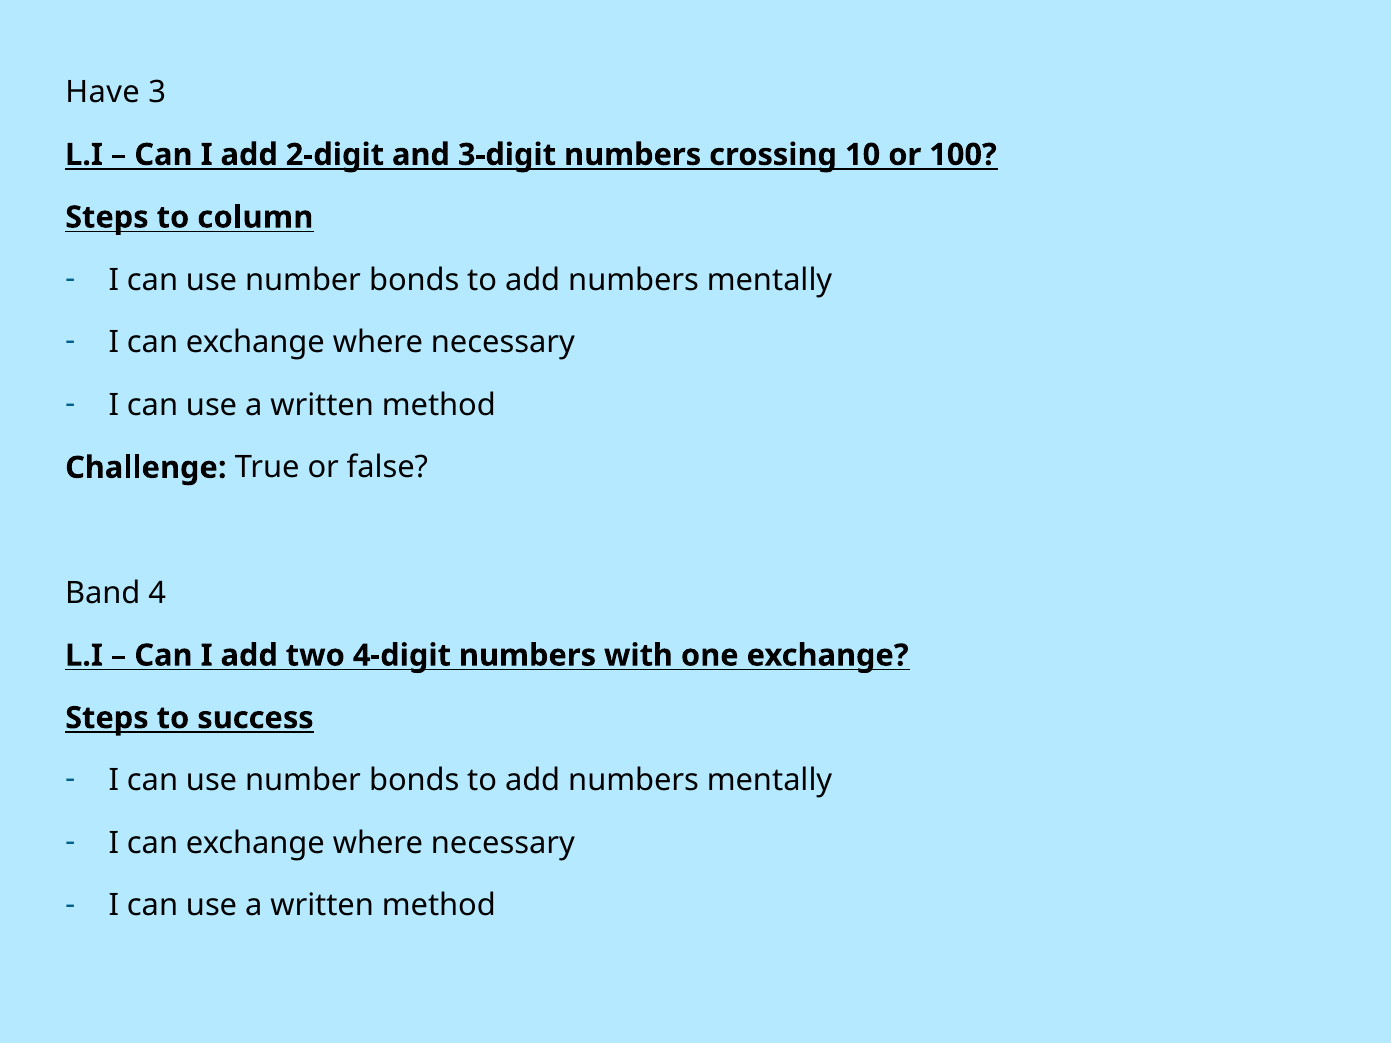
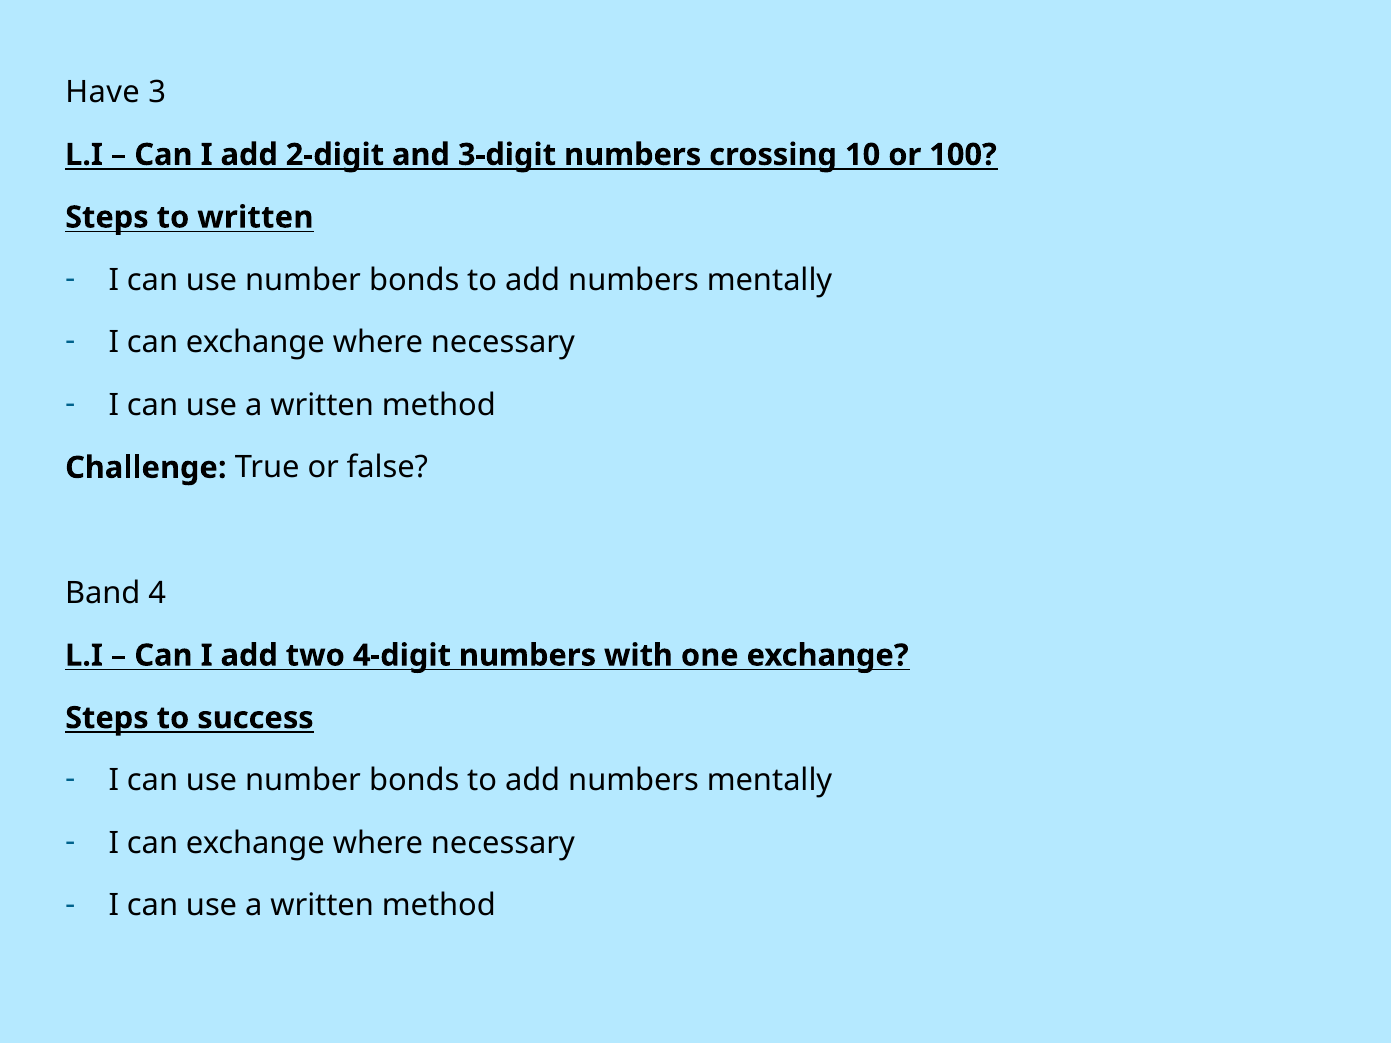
to column: column -> written
